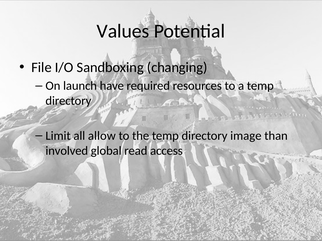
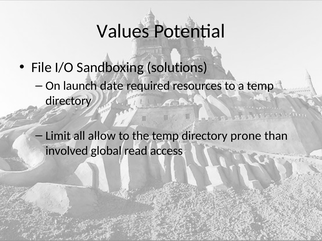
changing: changing -> solutions
have: have -> date
image: image -> prone
